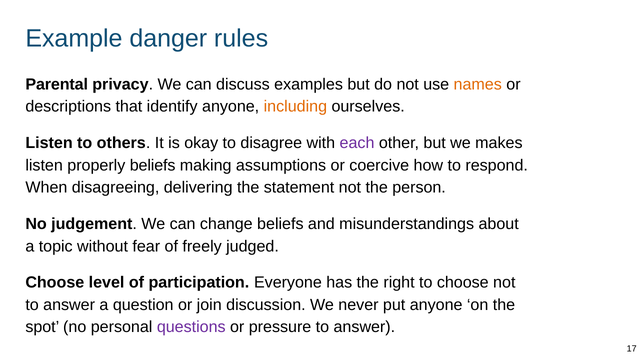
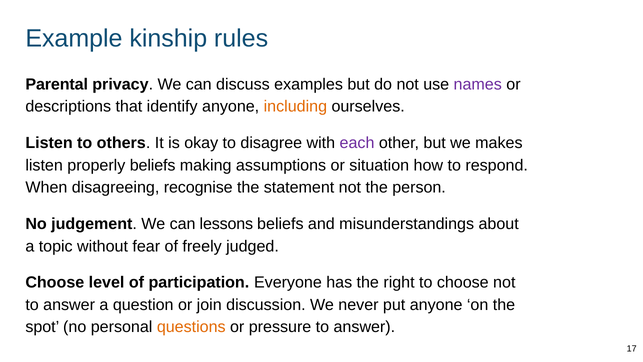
danger: danger -> kinship
names colour: orange -> purple
coercive: coercive -> situation
delivering: delivering -> recognise
change: change -> lessons
questions colour: purple -> orange
